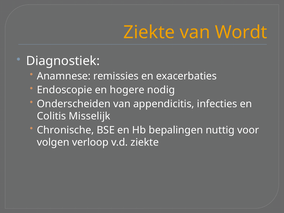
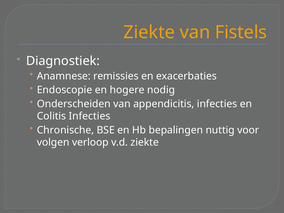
Wordt: Wordt -> Fistels
Colitis Misselijk: Misselijk -> Infecties
